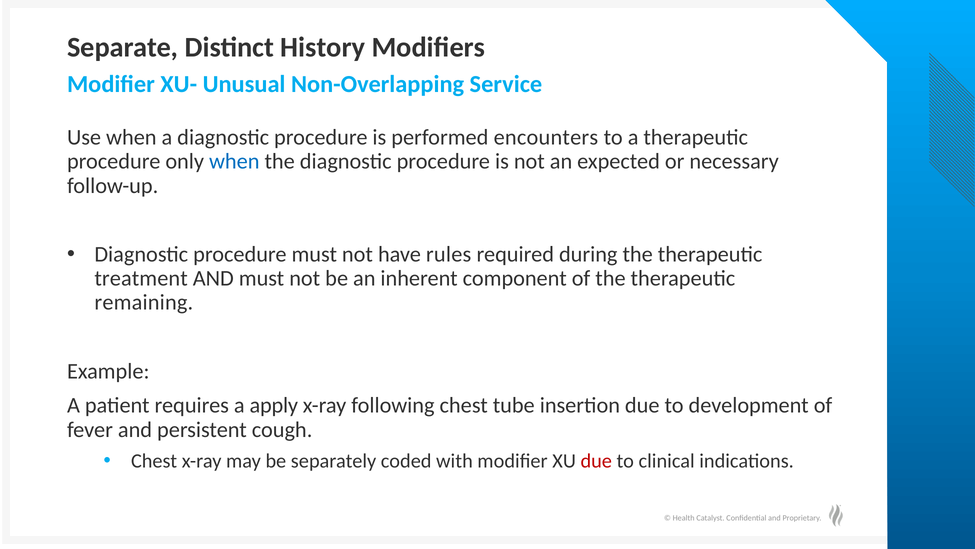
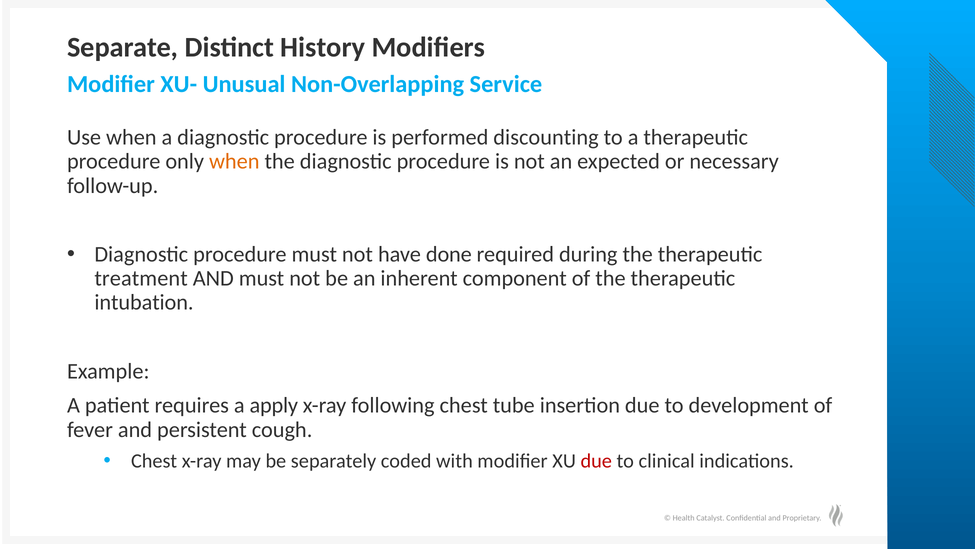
encounters: encounters -> discounting
when at (234, 161) colour: blue -> orange
rules: rules -> done
remaining: remaining -> intubation
